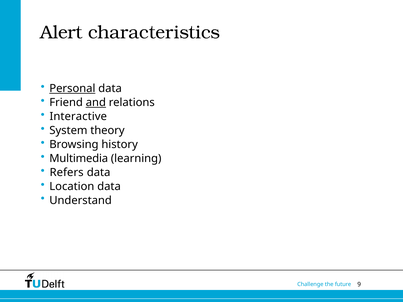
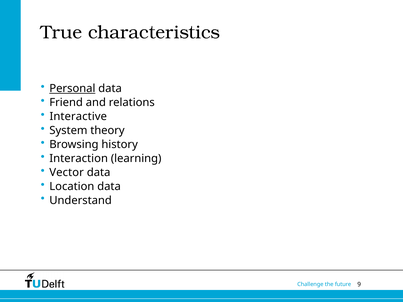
Alert: Alert -> True
and underline: present -> none
Multimedia: Multimedia -> Interaction
Refers: Refers -> Vector
